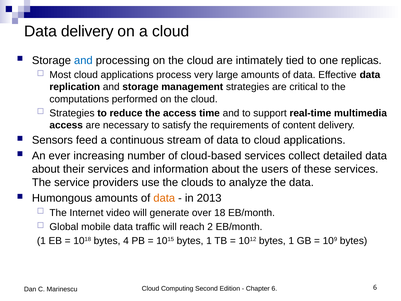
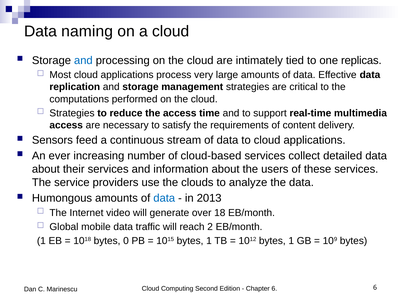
Data delivery: delivery -> naming
data at (164, 198) colour: orange -> blue
4: 4 -> 0
